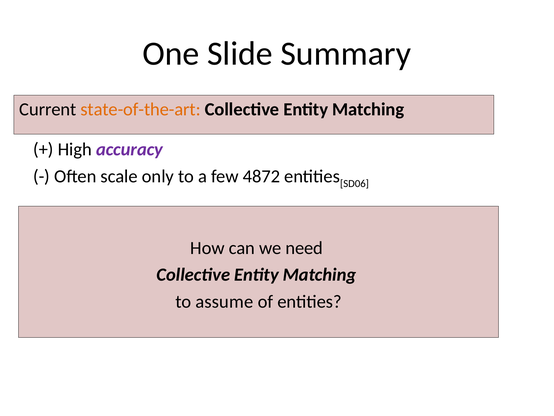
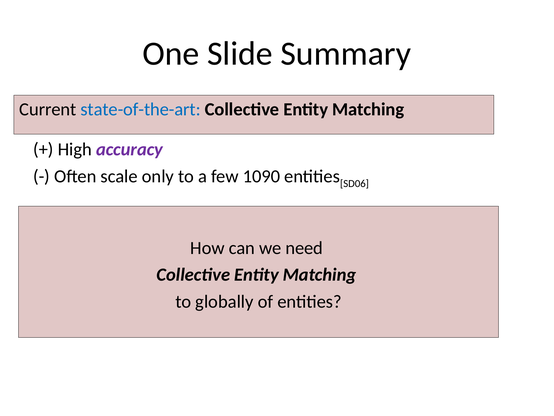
state-of-the-art colour: orange -> blue
4872: 4872 -> 1090
assume: assume -> globally
